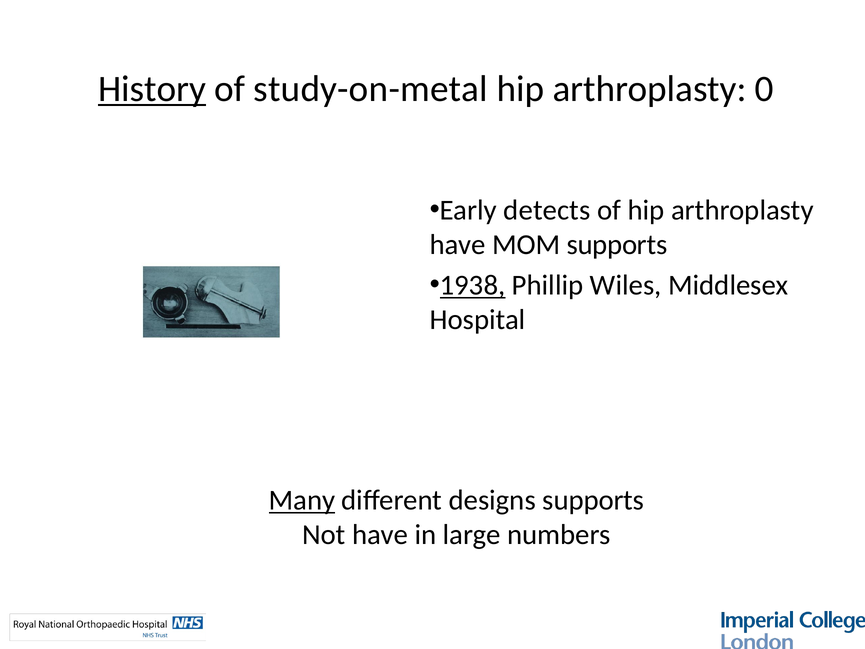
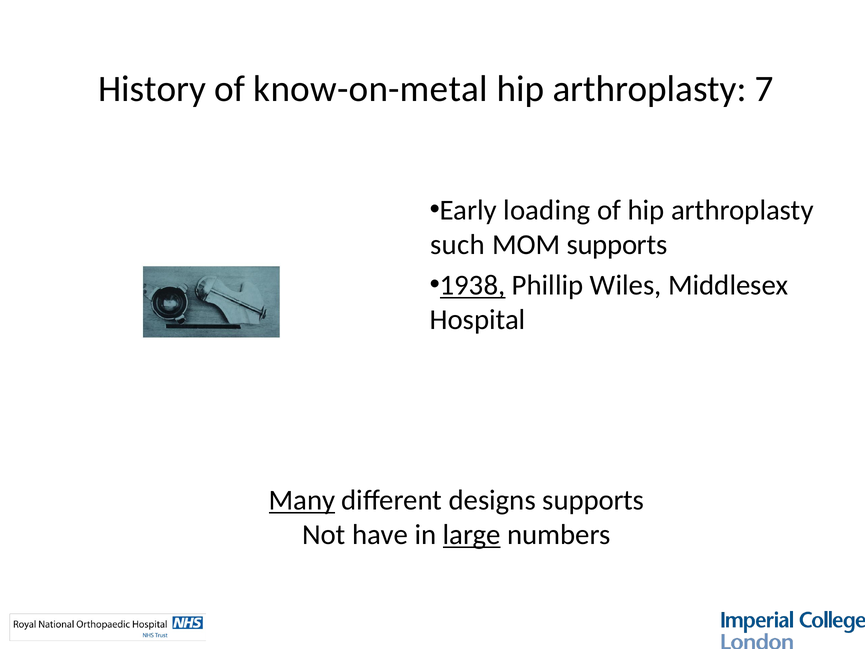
History underline: present -> none
study-on-metal: study-on-metal -> know-on-metal
0: 0 -> 7
detects: detects -> loading
have at (458, 245): have -> such
large underline: none -> present
